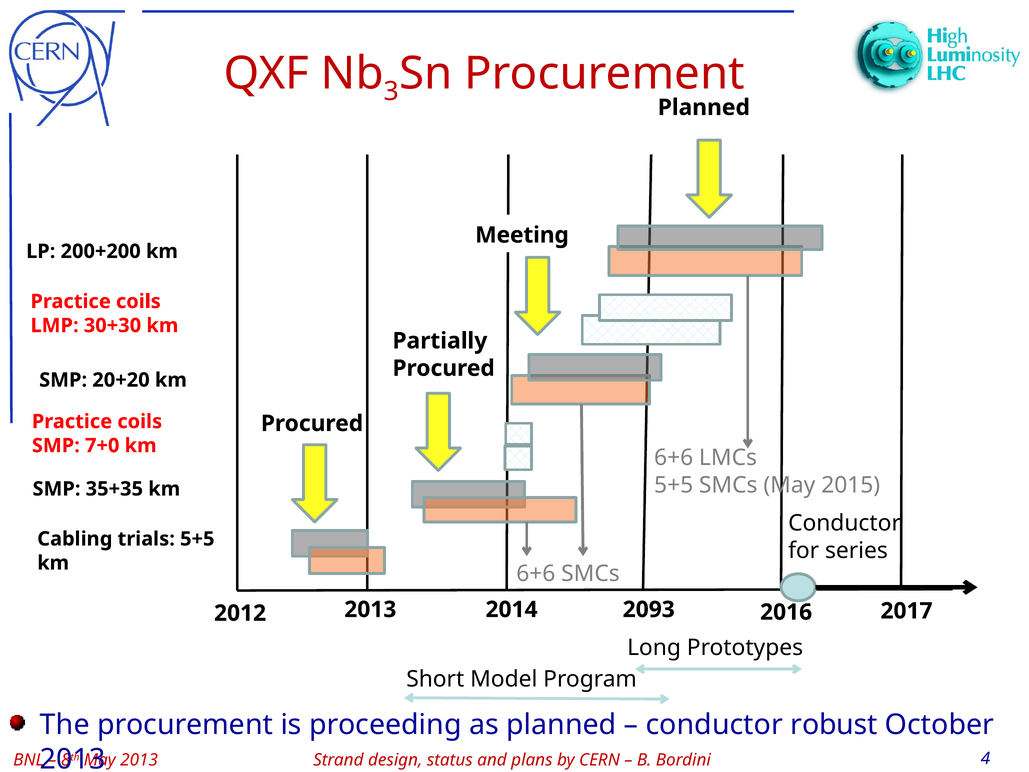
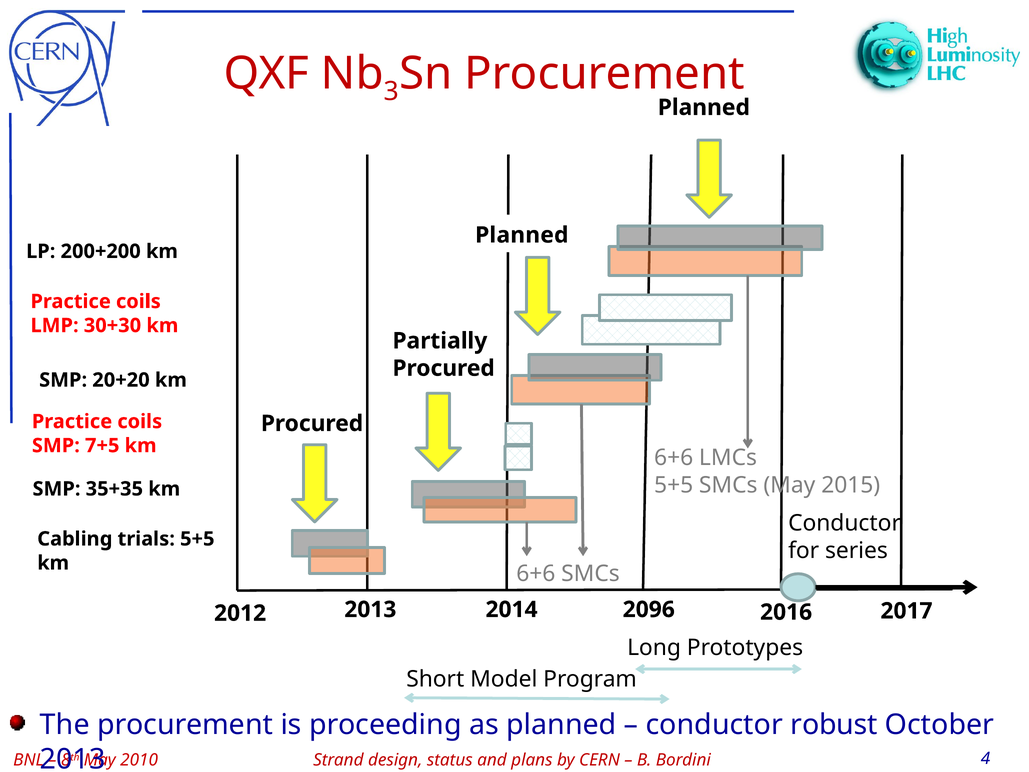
Meeting at (522, 235): Meeting -> Planned
7+0: 7+0 -> 7+5
2093: 2093 -> 2096
2013 at (139, 760): 2013 -> 2010
